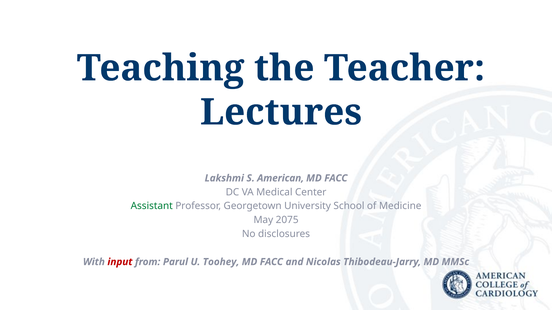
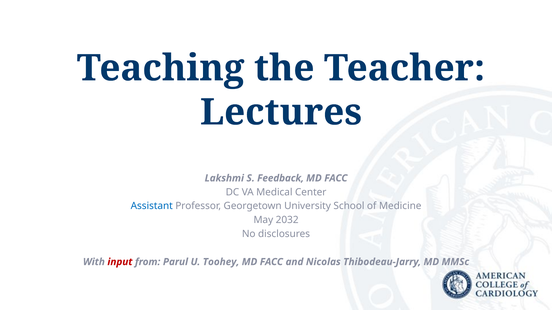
American: American -> Feedback
Assistant colour: green -> blue
2075: 2075 -> 2032
